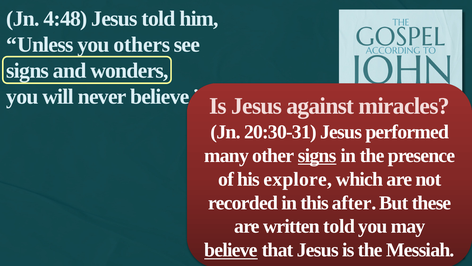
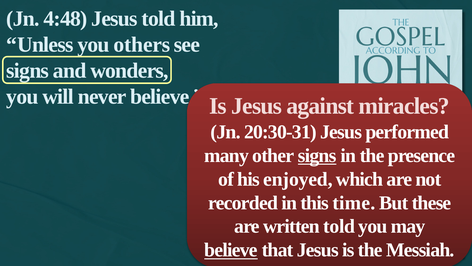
explore: explore -> enjoyed
after: after -> time
